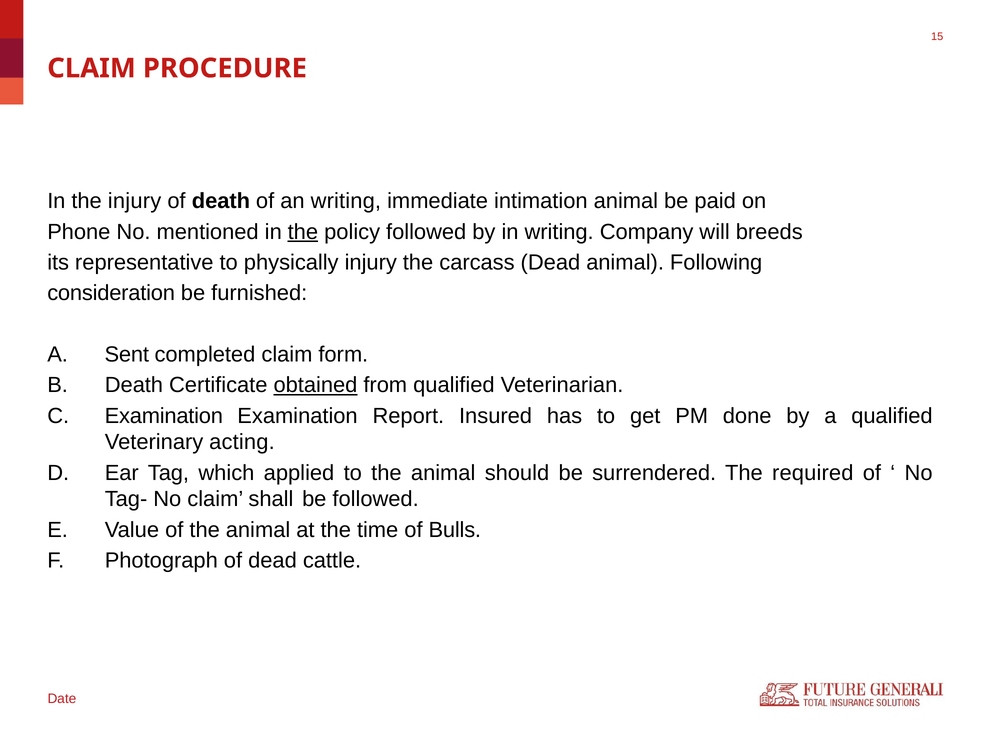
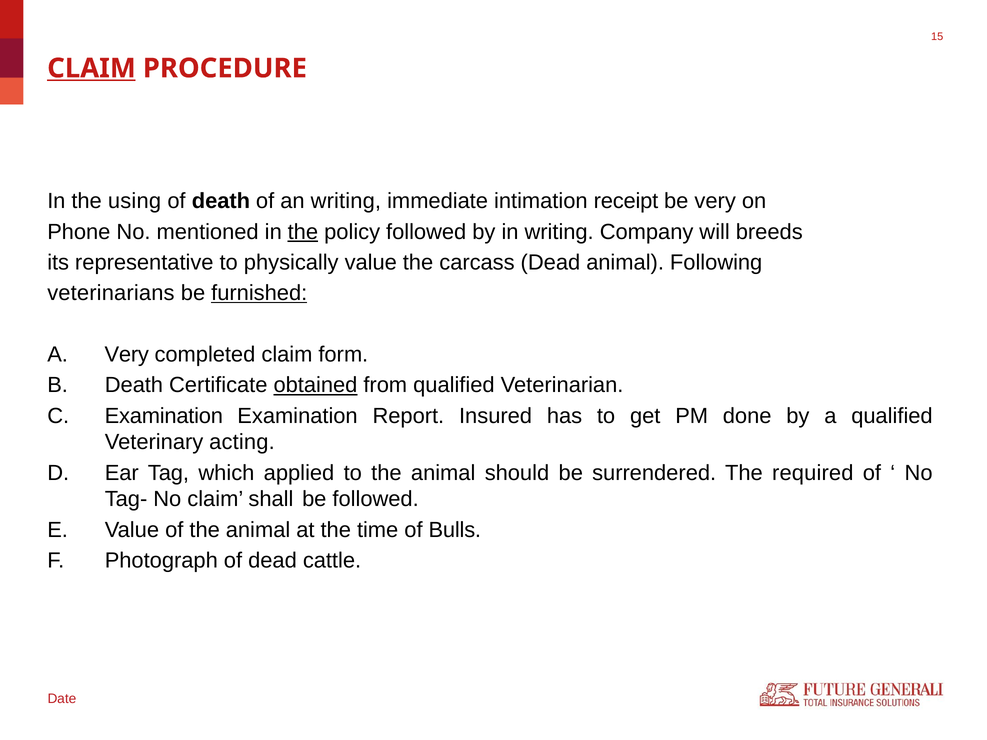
CLAIM at (91, 68) underline: none -> present
the injury: injury -> using
intimation animal: animal -> receipt
be paid: paid -> very
physically injury: injury -> value
consideration: consideration -> veterinarians
furnished underline: none -> present
A Sent: Sent -> Very
